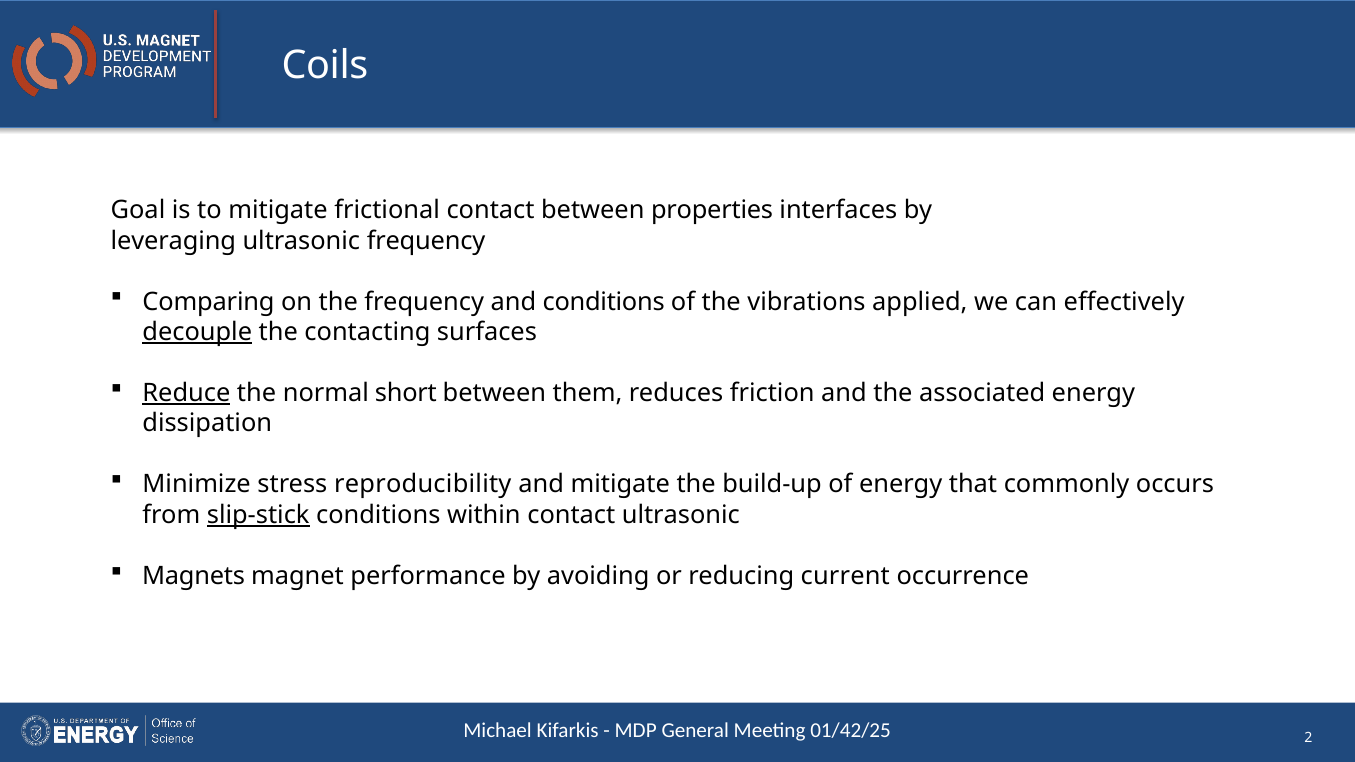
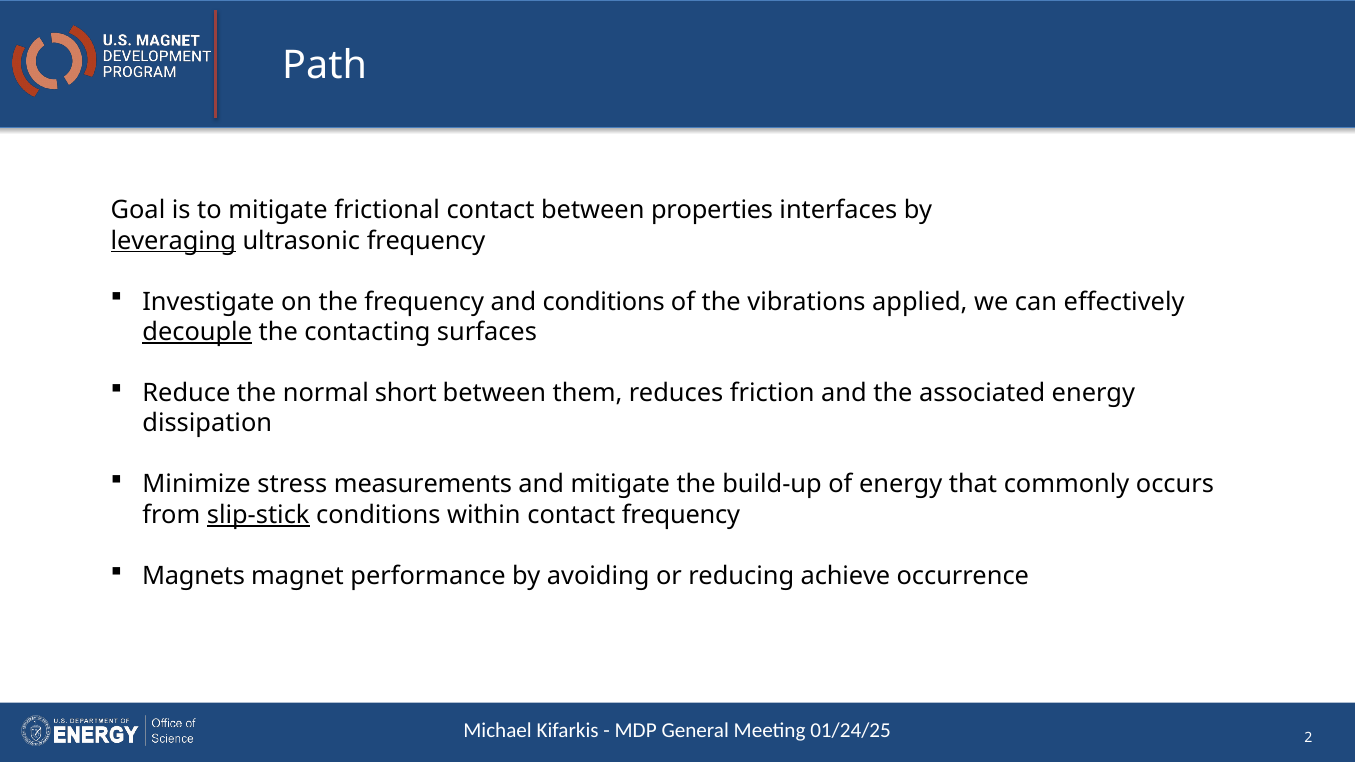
Coils: Coils -> Path
leveraging underline: none -> present
Comparing: Comparing -> Investigate
Reduce underline: present -> none
reproducibility: reproducibility -> measurements
contact ultrasonic: ultrasonic -> frequency
current: current -> achieve
01/42/25: 01/42/25 -> 01/24/25
